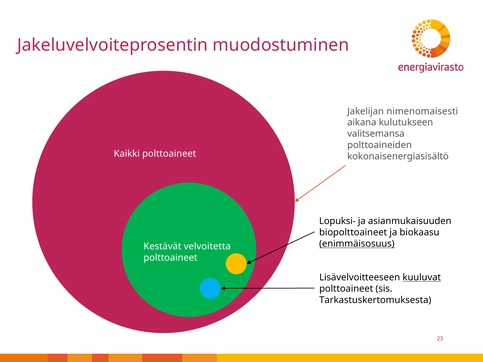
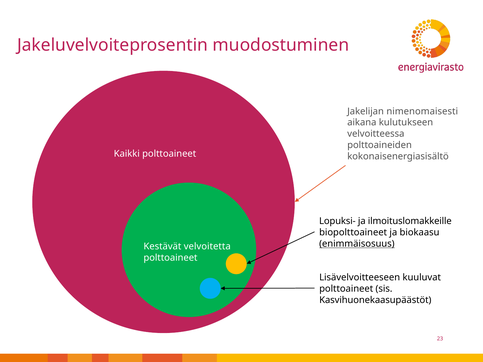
valitsemansa: valitsemansa -> velvoitteessa
asianmukaisuuden: asianmukaisuuden -> ilmoituslomakkeille
kuuluvat underline: present -> none
Tarkastuskertomuksesta: Tarkastuskertomuksesta -> Kasvihuonekaasupäästöt
